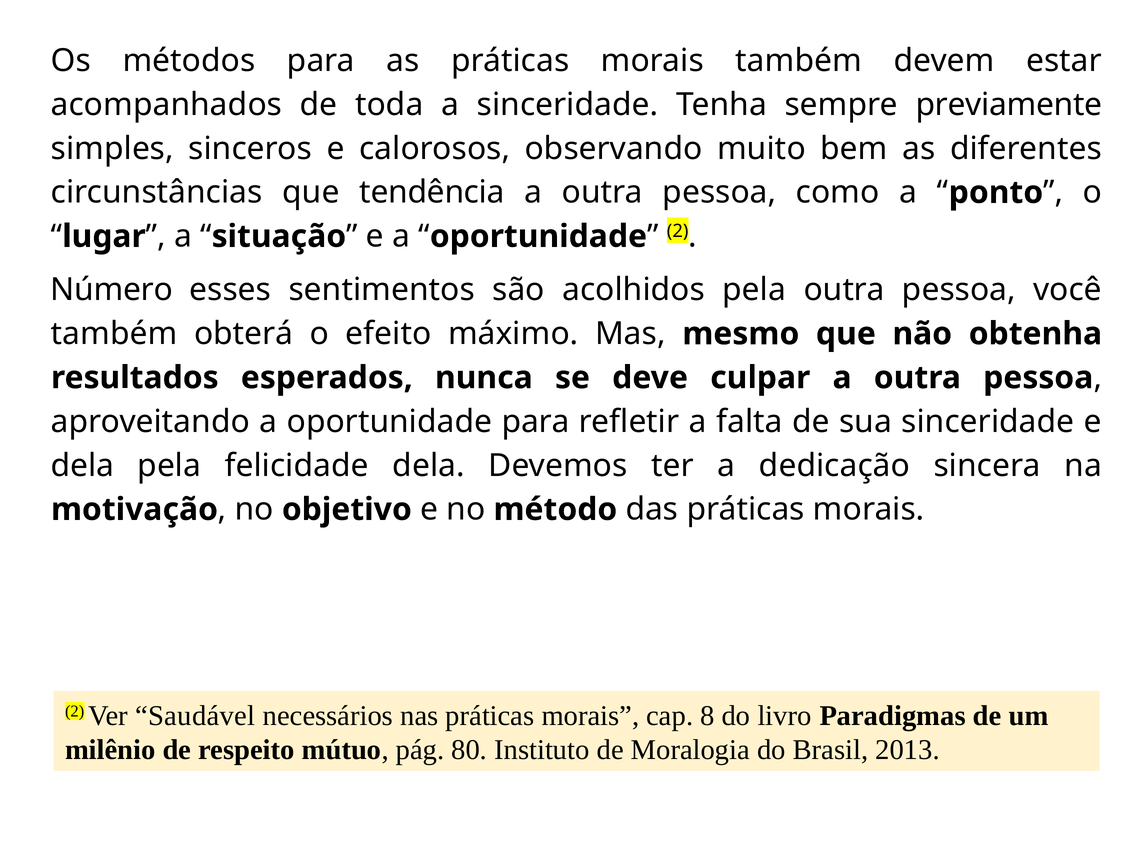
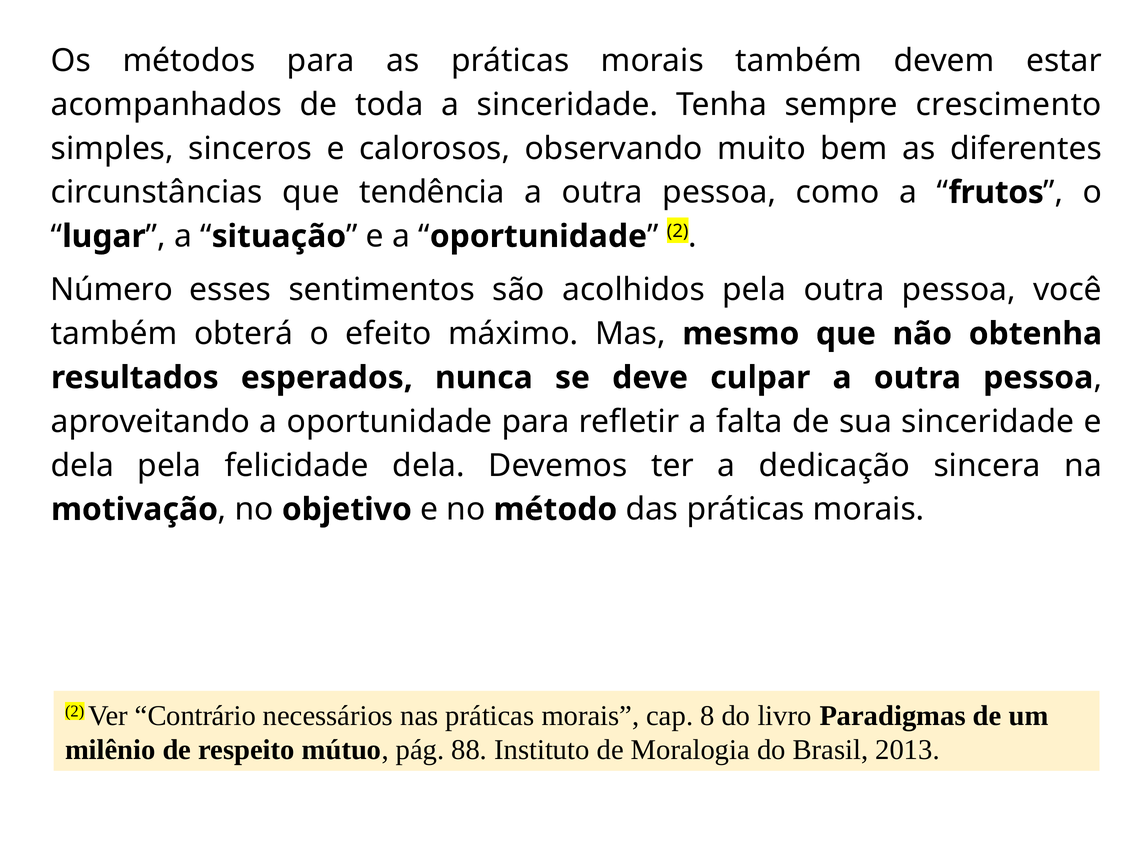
previamente: previamente -> crescimento
ponto: ponto -> frutos
Saudável: Saudável -> Contrário
80: 80 -> 88
